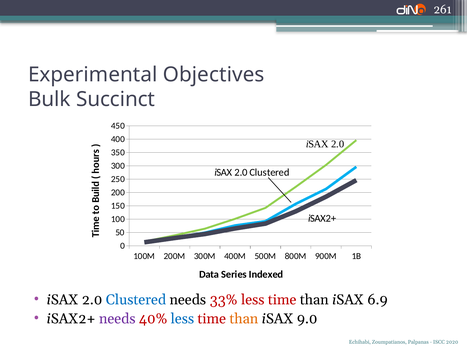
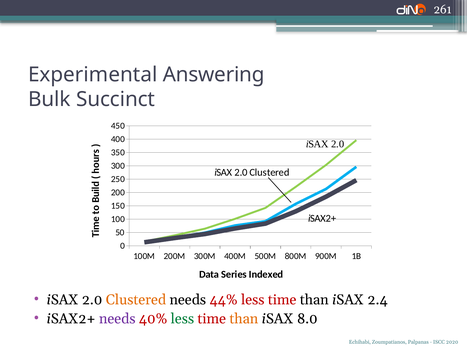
Objectives: Objectives -> Answering
Clustered at (136, 300) colour: blue -> orange
33%: 33% -> 44%
6.9: 6.9 -> 2.4
less at (182, 319) colour: blue -> green
9.0: 9.0 -> 8.0
